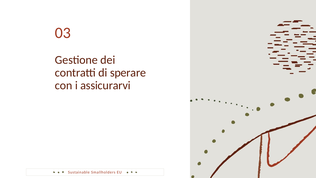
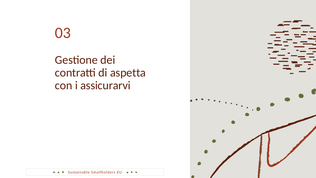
sperare: sperare -> aspetta
